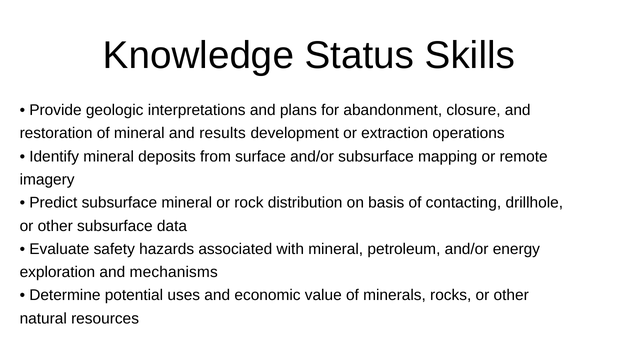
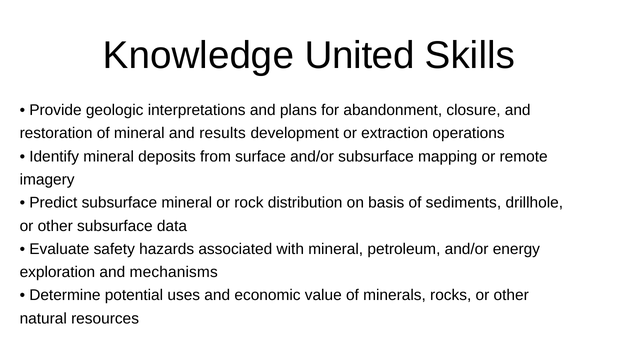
Status: Status -> United
contacting: contacting -> sediments
